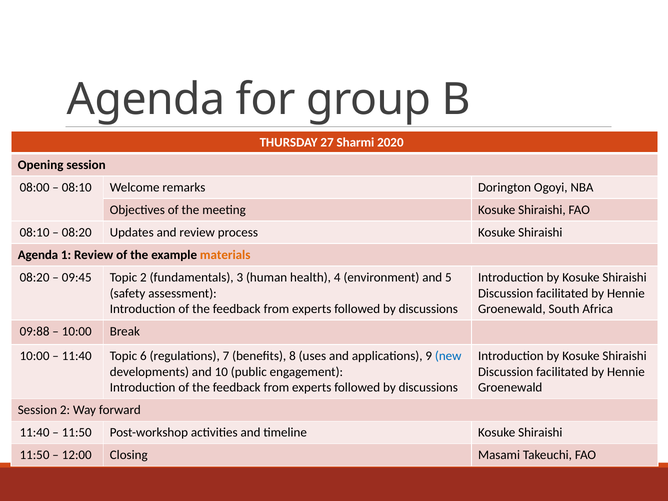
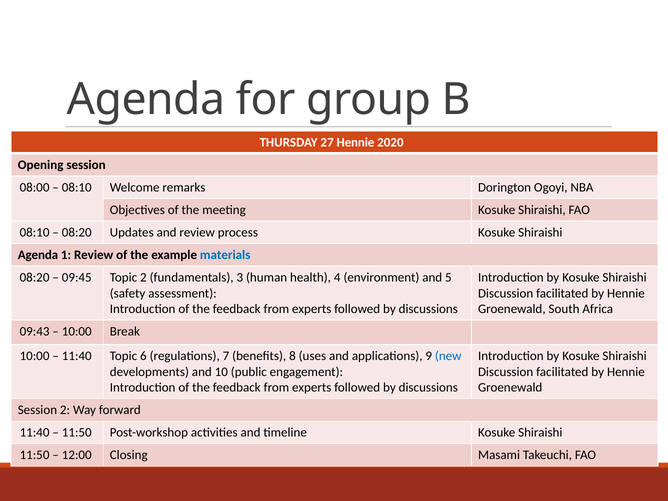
27 Sharmi: Sharmi -> Hennie
materials colour: orange -> blue
09:88: 09:88 -> 09:43
